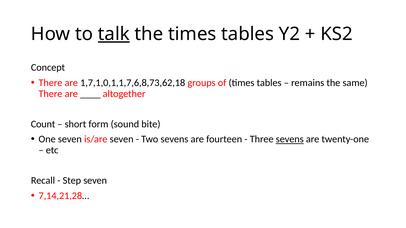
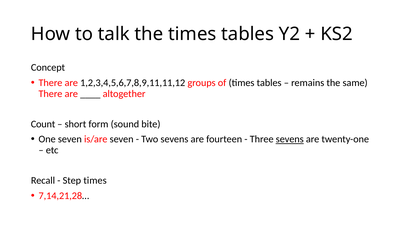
talk underline: present -> none
1,7,1,0,1,1,7,6,8,73,62,18: 1,7,1,0,1,1,7,6,8,73,62,18 -> 1,2,3,4,5,6,7,8,9,11,11,12
Step seven: seven -> times
